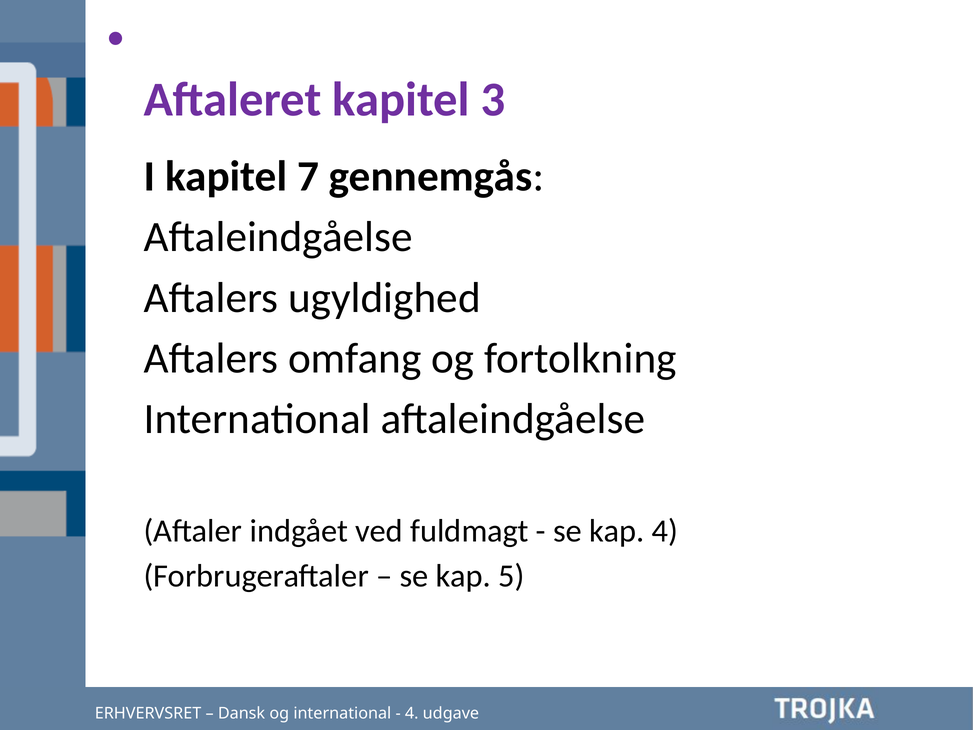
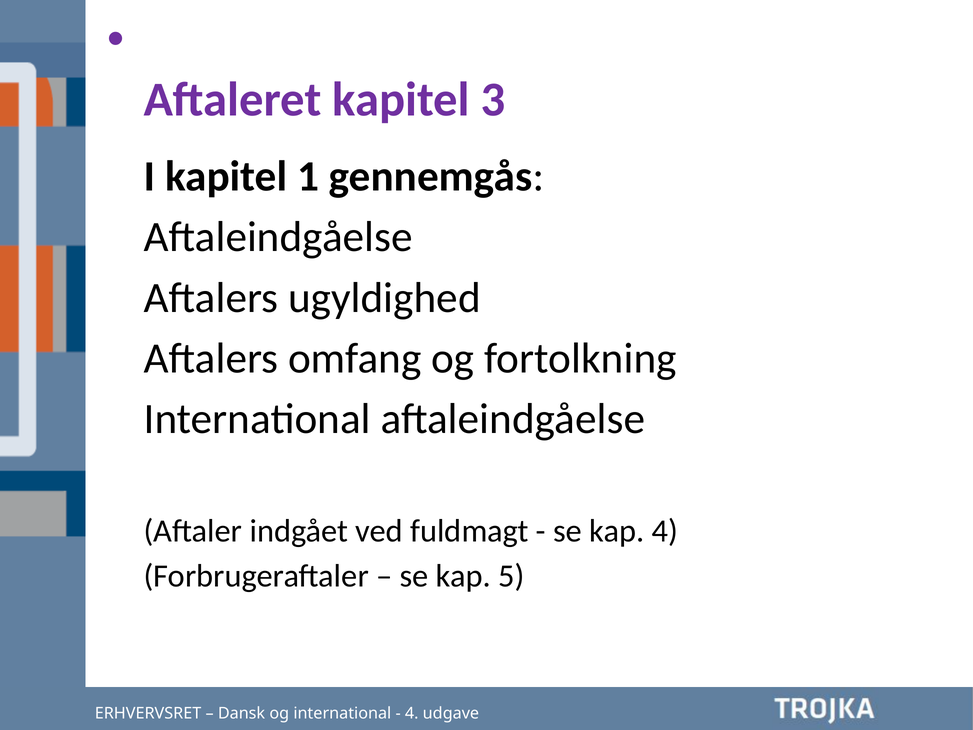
7: 7 -> 1
